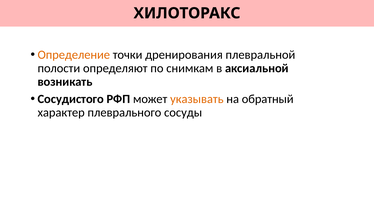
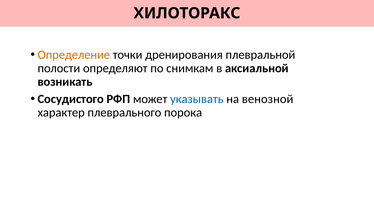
указывать colour: orange -> blue
обратный: обратный -> венозной
сосуды: сосуды -> порока
